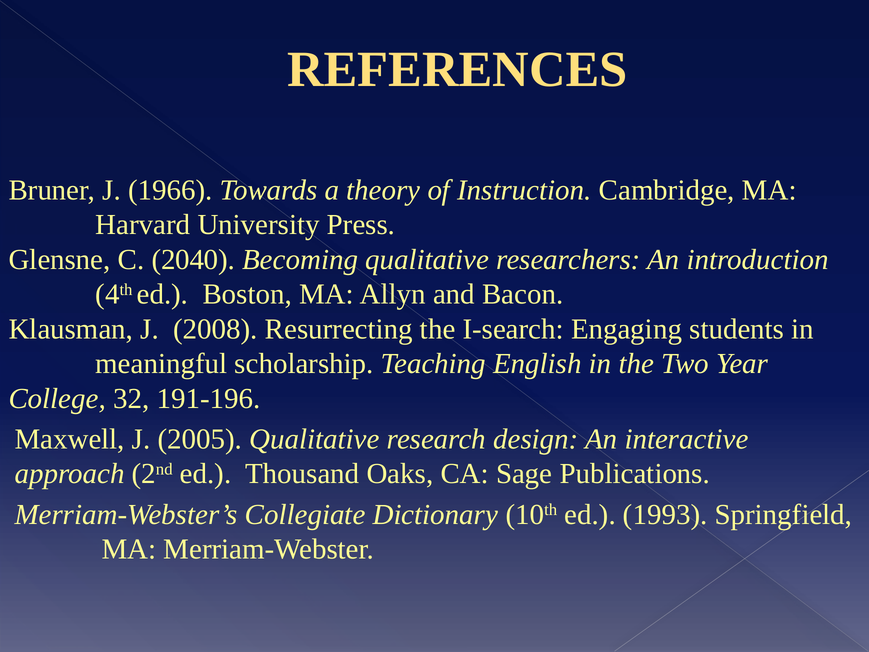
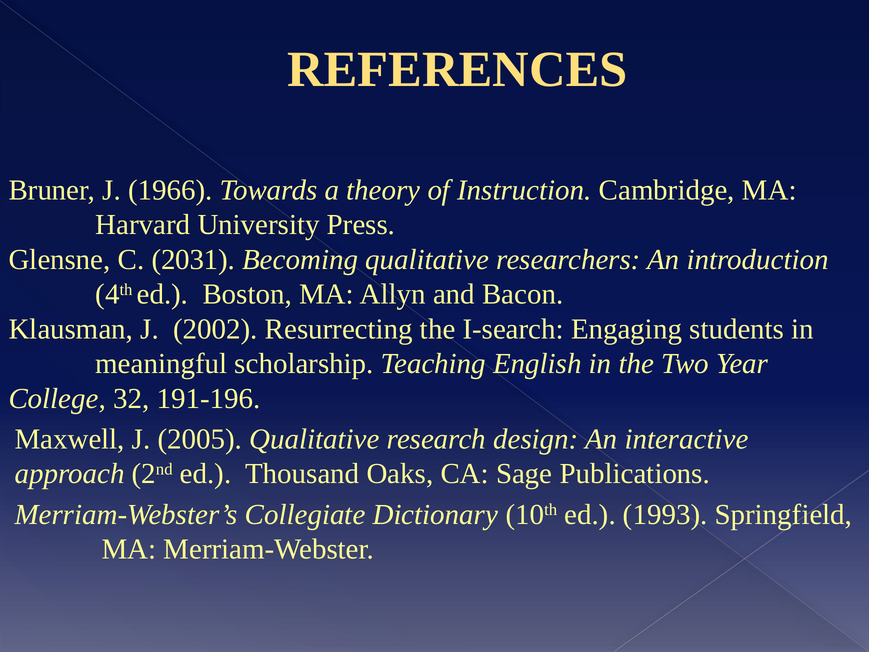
2040: 2040 -> 2031
2008: 2008 -> 2002
